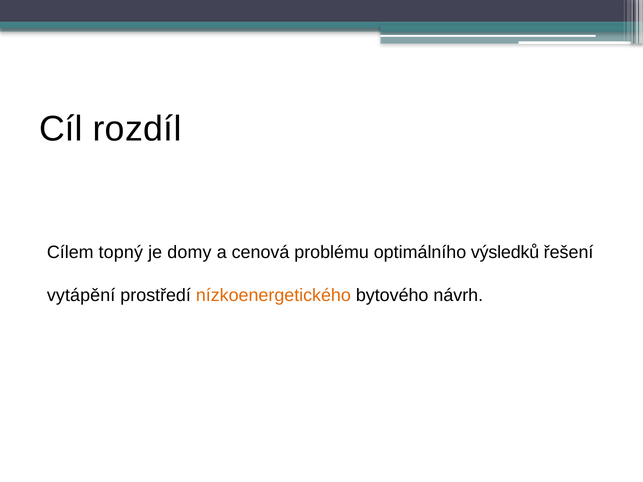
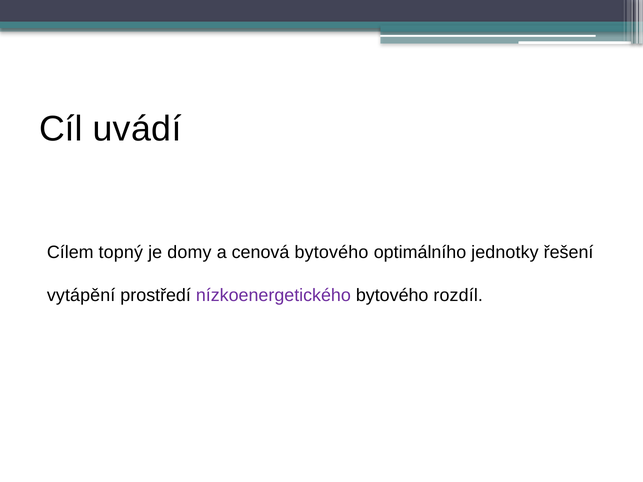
rozdíl: rozdíl -> uvádí
cenová problému: problému -> bytového
výsledků: výsledků -> jednotky
nízkoenergetického colour: orange -> purple
návrh: návrh -> rozdíl
